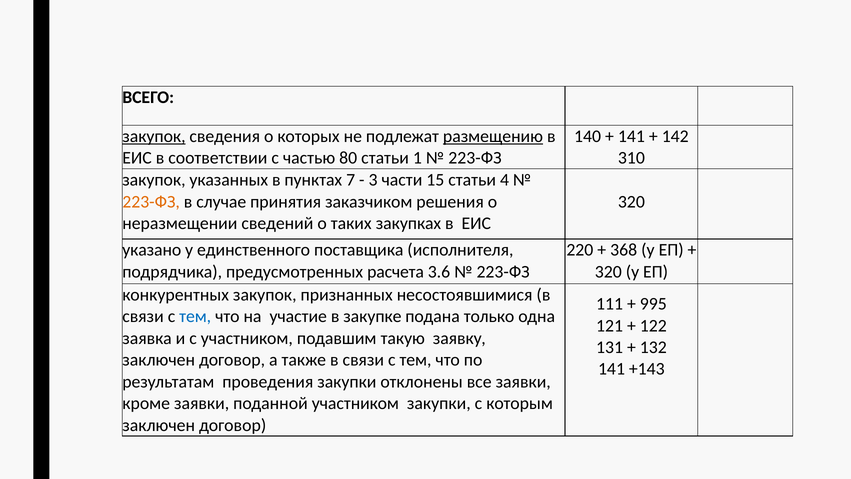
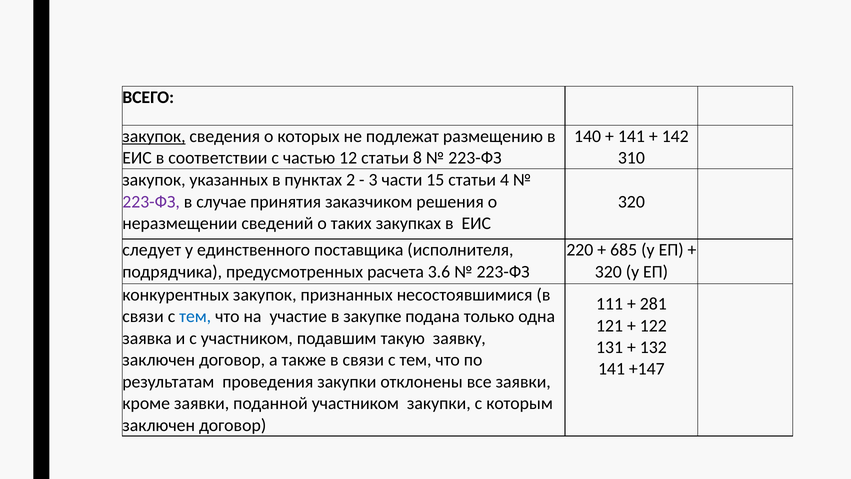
размещению underline: present -> none
80: 80 -> 12
1: 1 -> 8
7: 7 -> 2
223-ФЗ at (151, 202) colour: orange -> purple
указано: указано -> следует
368: 368 -> 685
995: 995 -> 281
+143: +143 -> +147
